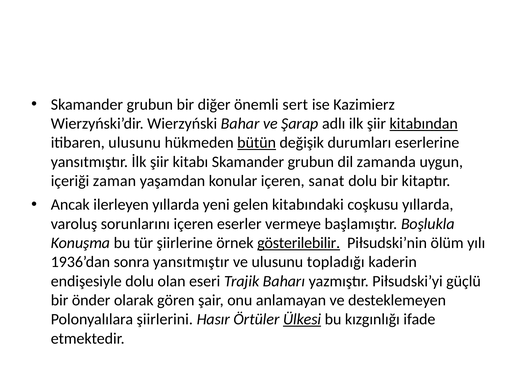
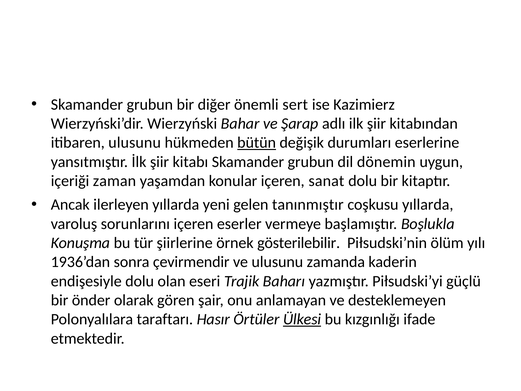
kitabından underline: present -> none
zamanda: zamanda -> dönemin
kitabındaki: kitabındaki -> tanınmıştır
gösterilebilir underline: present -> none
sonra yansıtmıştır: yansıtmıştır -> çevirmendir
topladığı: topladığı -> zamanda
şiirlerini: şiirlerini -> taraftarı
